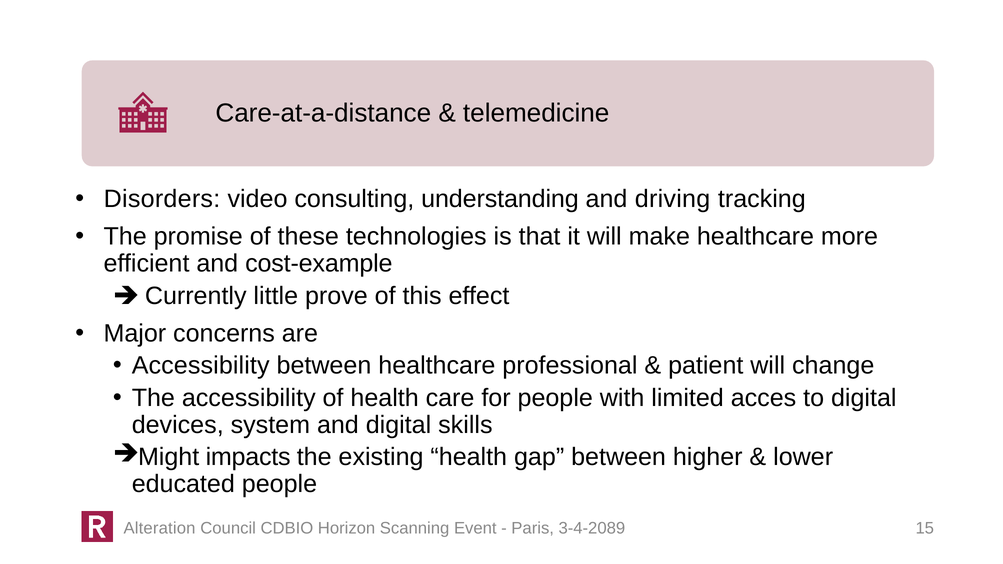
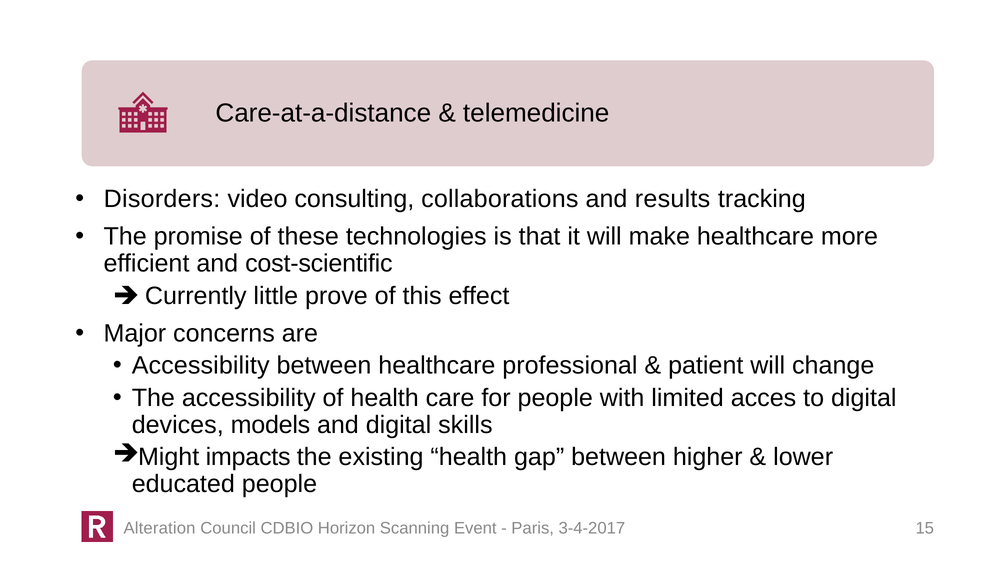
understanding: understanding -> collaborations
driving: driving -> results
cost-example: cost-example -> cost-scientific
system: system -> models
3-4-2089: 3-4-2089 -> 3-4-2017
